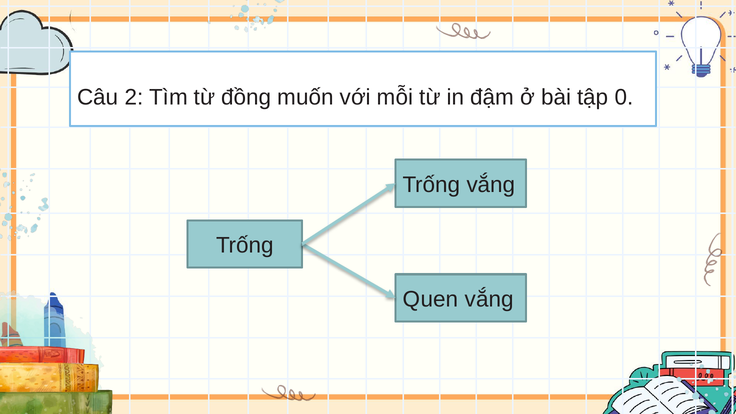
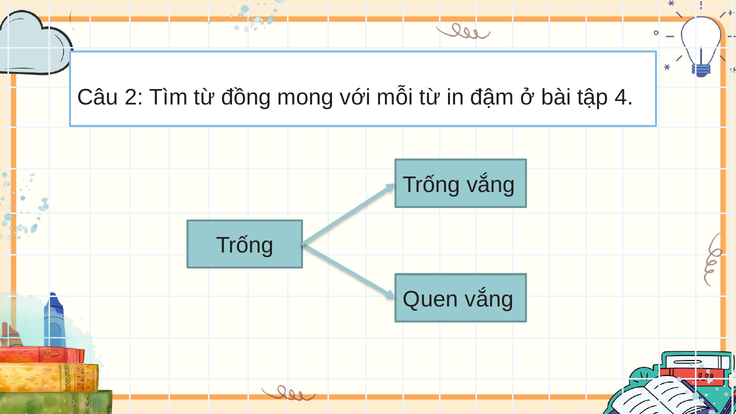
muốn: muốn -> mong
0: 0 -> 4
